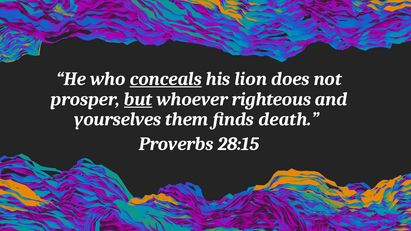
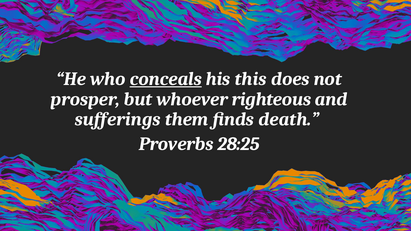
lion: lion -> this
but underline: present -> none
yourselves: yourselves -> sufferings
28:15: 28:15 -> 28:25
